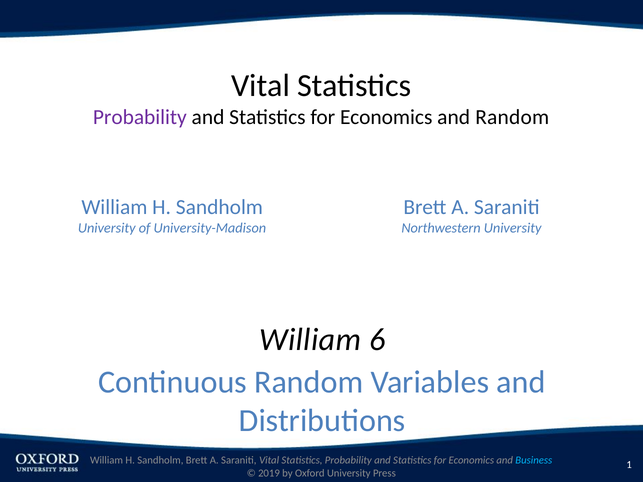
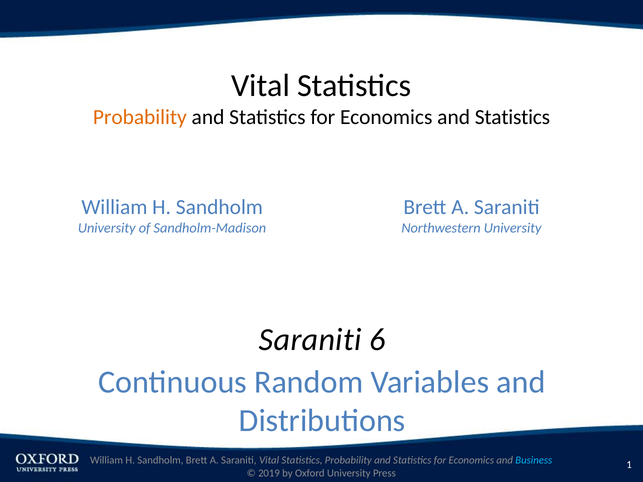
Probability at (140, 117) colour: purple -> orange
Economics and Random: Random -> Statistics
University-Madison: University-Madison -> Sandholm-Madison
William at (310, 340): William -> Saraniti
